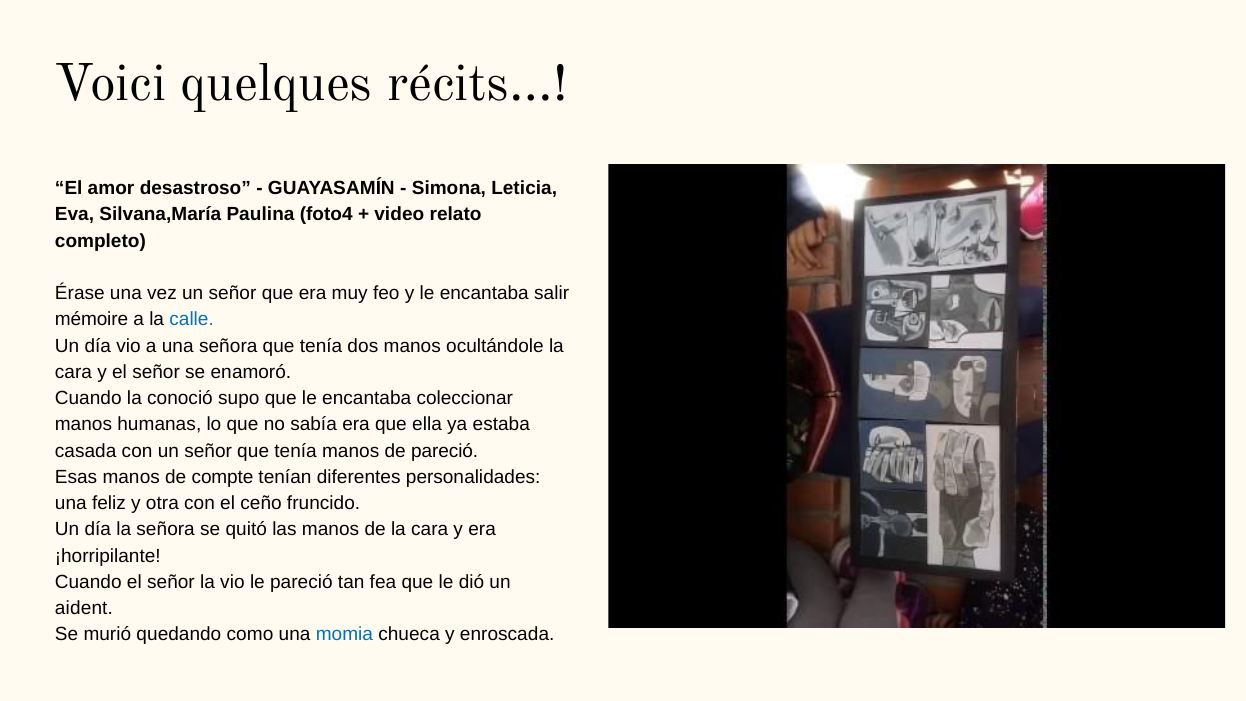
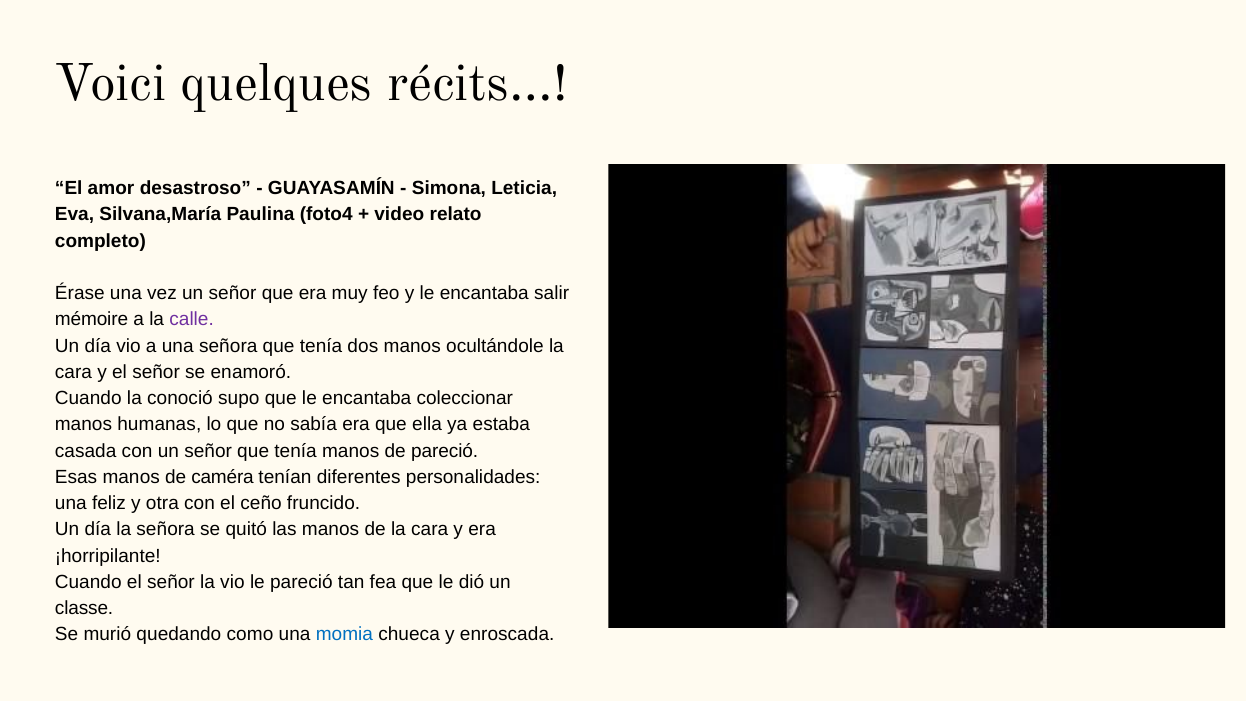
calle colour: blue -> purple
compte: compte -> caméra
aident: aident -> classe
